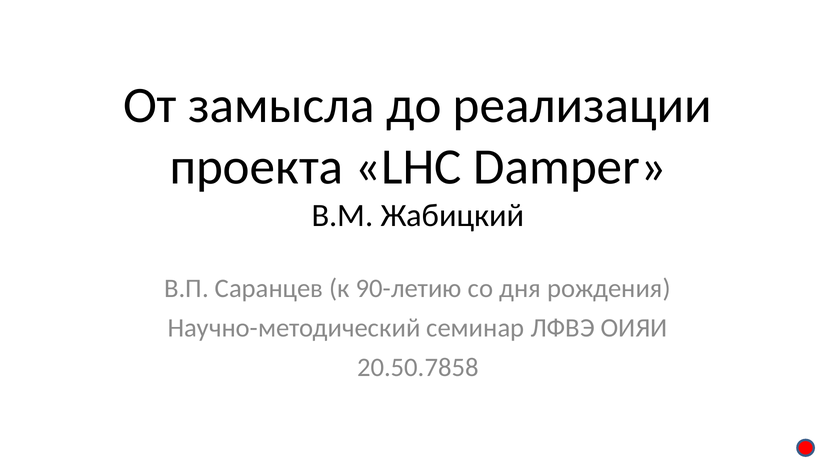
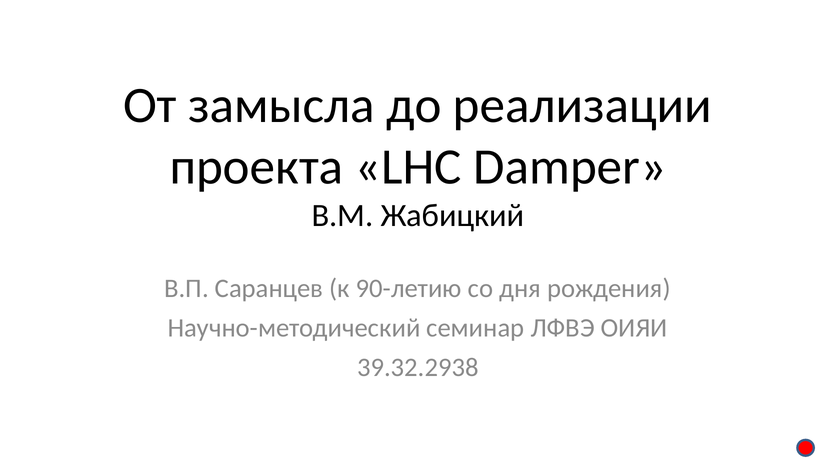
20.50.7858: 20.50.7858 -> 39.32.2938
